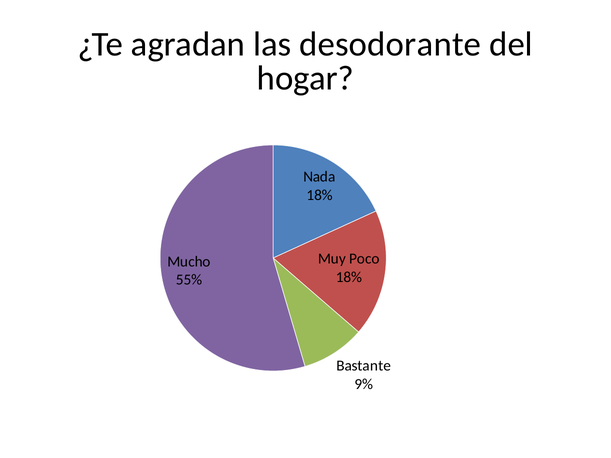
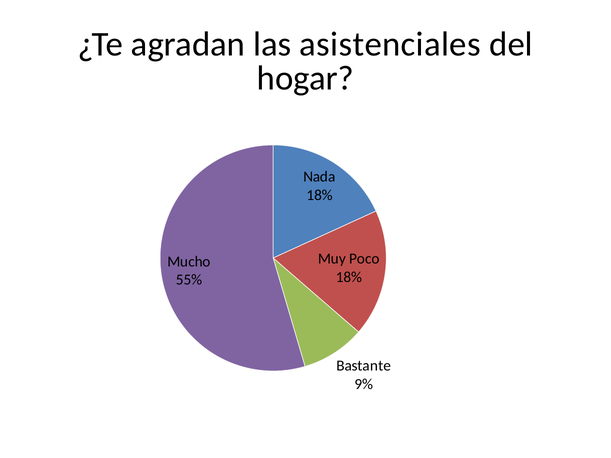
desodorante: desodorante -> asistenciales
